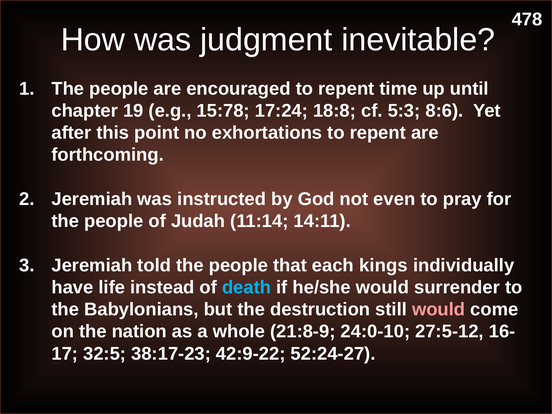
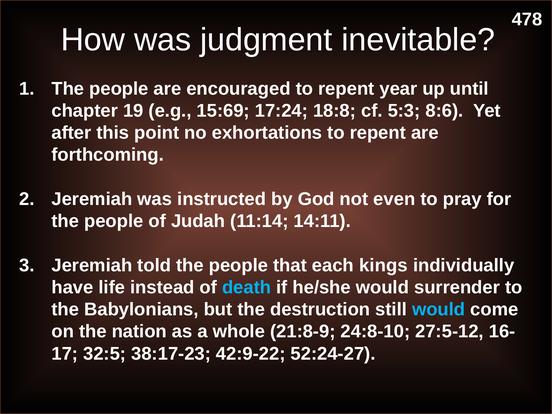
time: time -> year
15:78: 15:78 -> 15:69
would at (439, 309) colour: pink -> light blue
24:0-10: 24:0-10 -> 24:8-10
